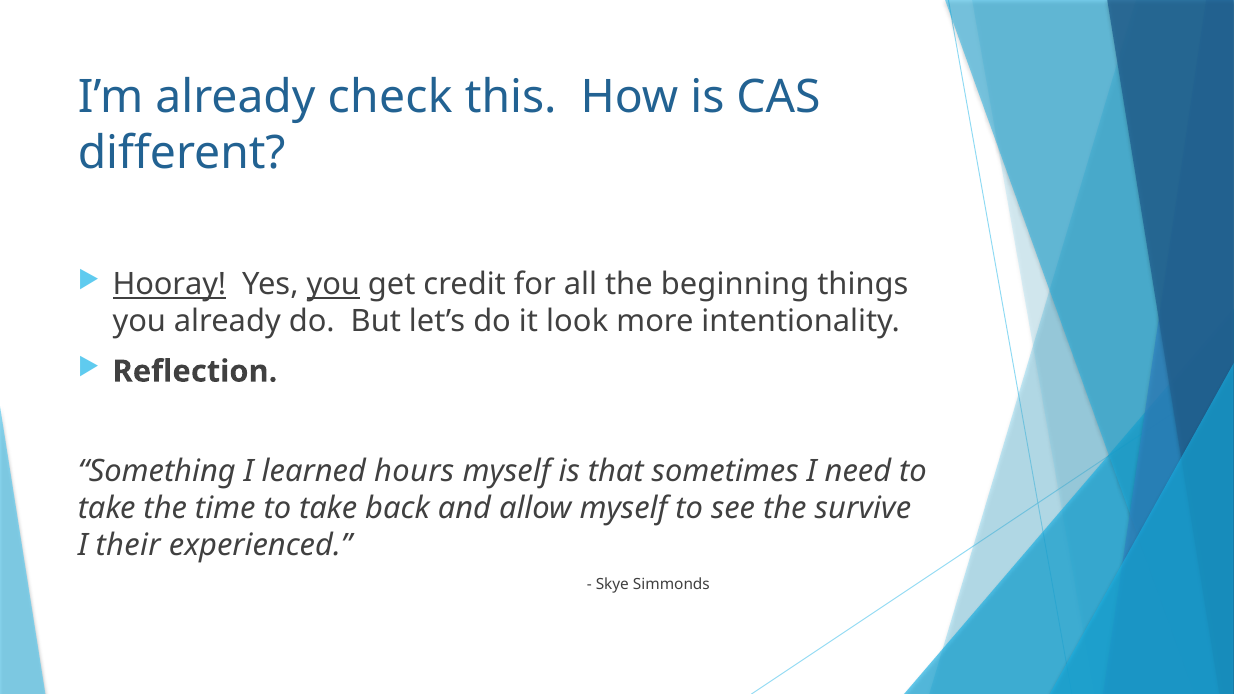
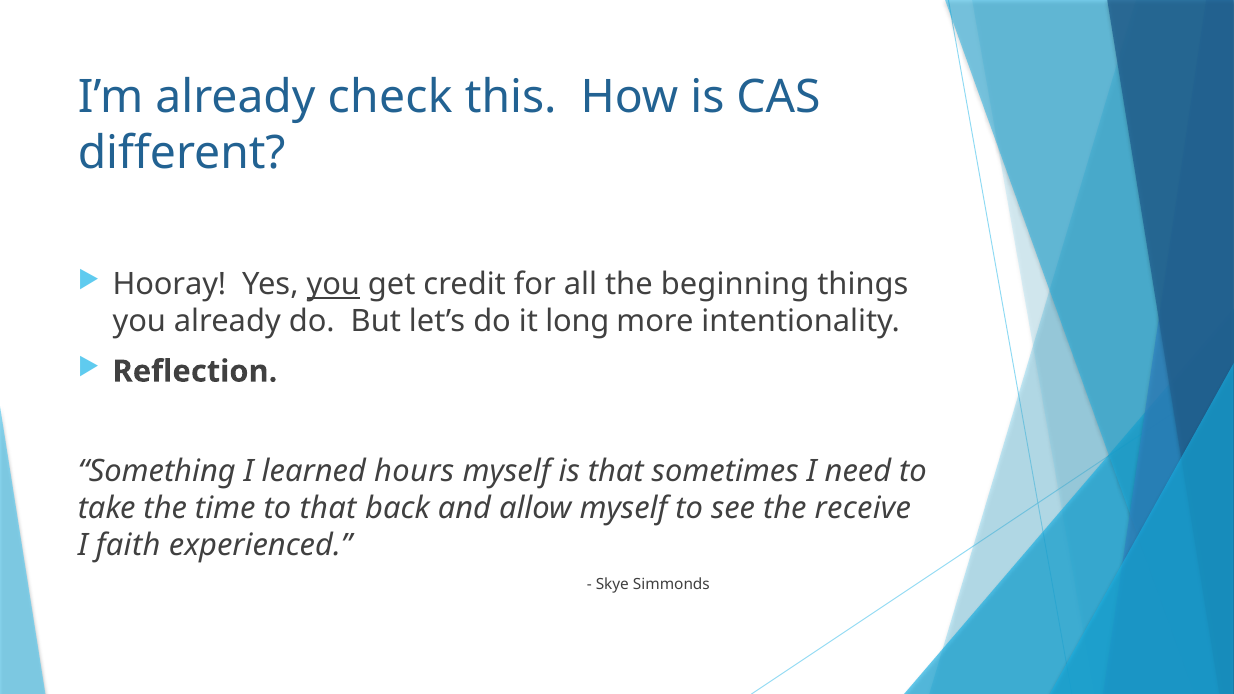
Hooray underline: present -> none
look: look -> long
time to take: take -> that
survive: survive -> receive
their: their -> faith
